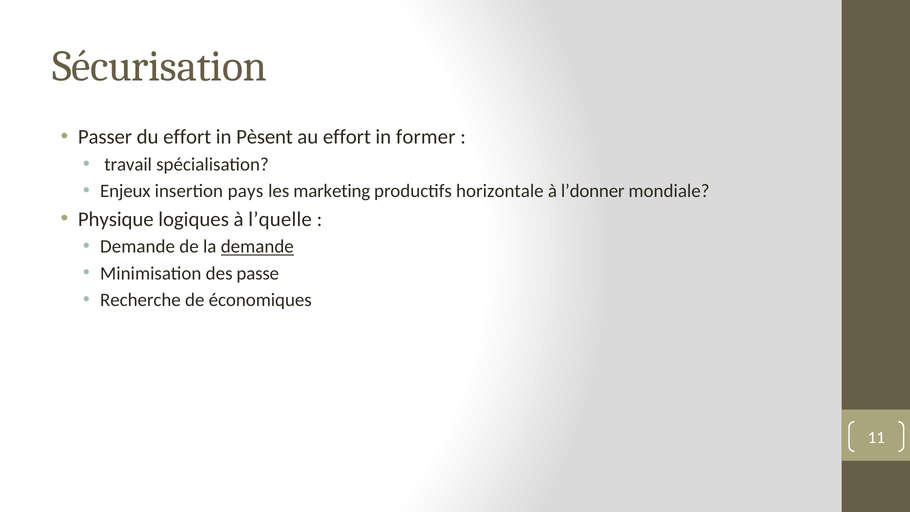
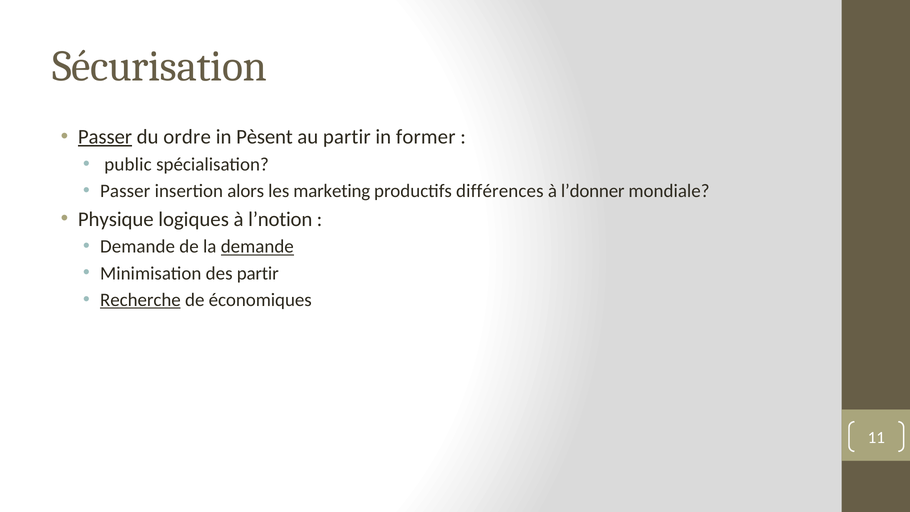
Passer at (105, 137) underline: none -> present
du effort: effort -> ordre
au effort: effort -> partir
travail: travail -> public
Enjeux at (125, 191): Enjeux -> Passer
pays: pays -> alors
horizontale: horizontale -> différences
l’quelle: l’quelle -> l’notion
des passe: passe -> partir
Recherche underline: none -> present
